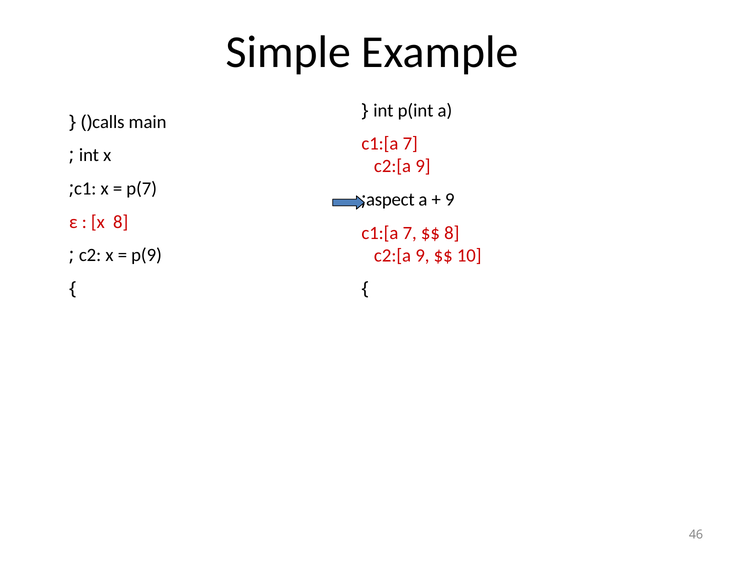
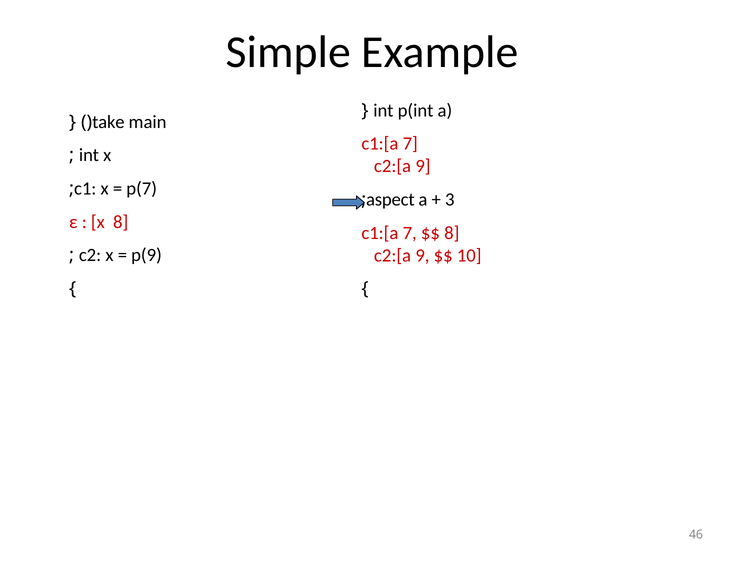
calls: calls -> take
9 at (450, 200): 9 -> 3
